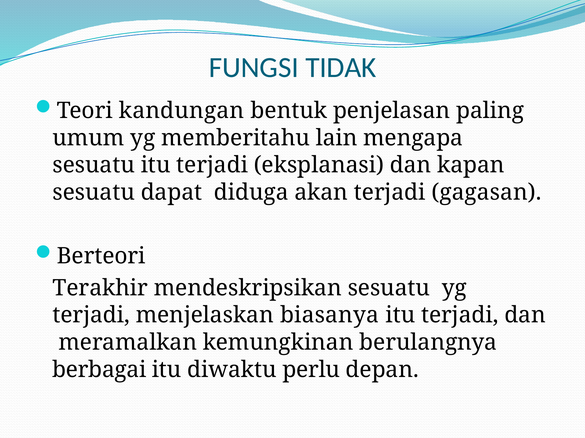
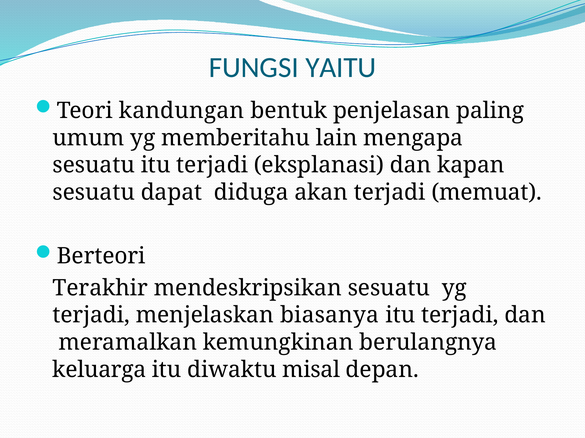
TIDAK: TIDAK -> YAITU
gagasan: gagasan -> memuat
berbagai: berbagai -> keluarga
perlu: perlu -> misal
